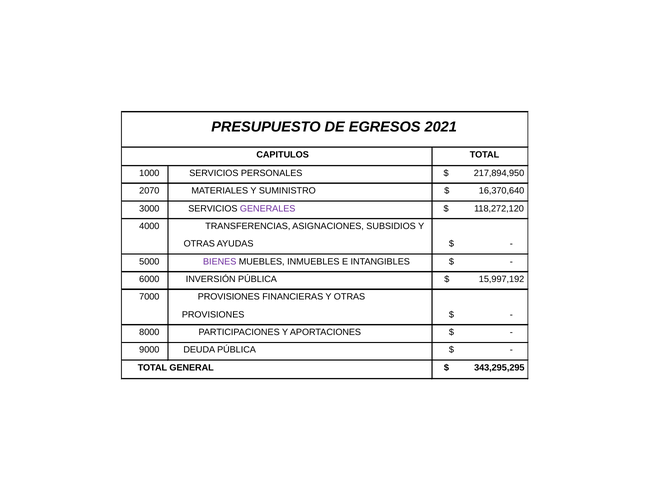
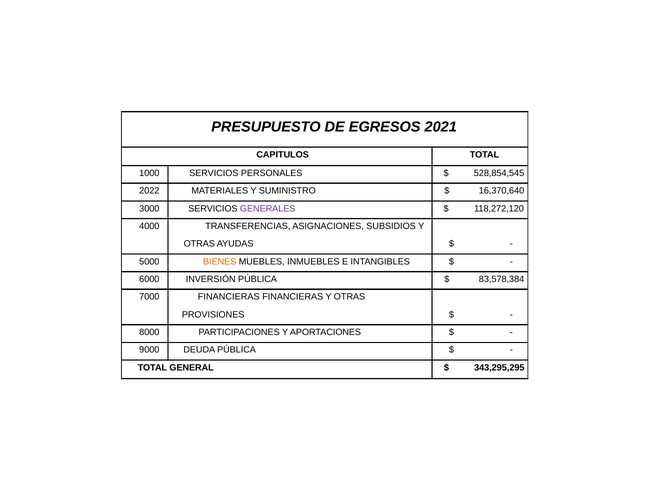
217,894,950: 217,894,950 -> 528,854,545
2070: 2070 -> 2022
BIENES colour: purple -> orange
15,997,192: 15,997,192 -> 83,578,384
PROVISIONES at (229, 297): PROVISIONES -> FINANCIERAS
